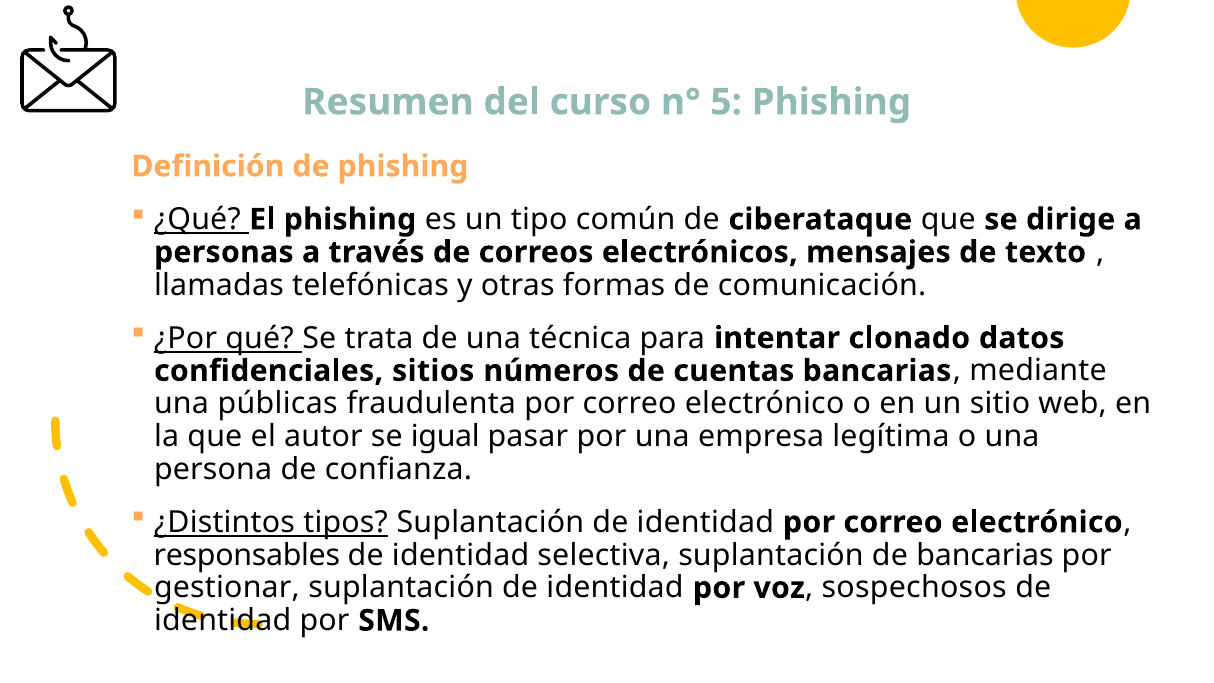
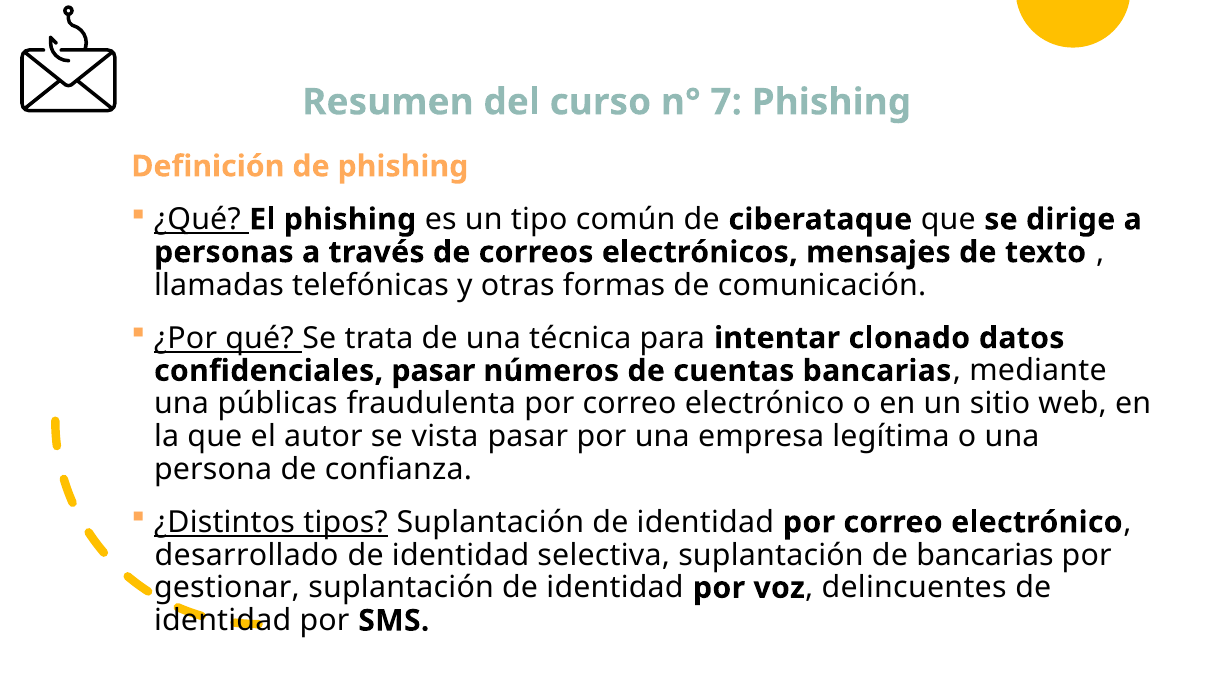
5: 5 -> 7
confidenciales sitios: sitios -> pasar
igual: igual -> vista
responsables: responsables -> desarrollado
sospechosos: sospechosos -> delincuentes
